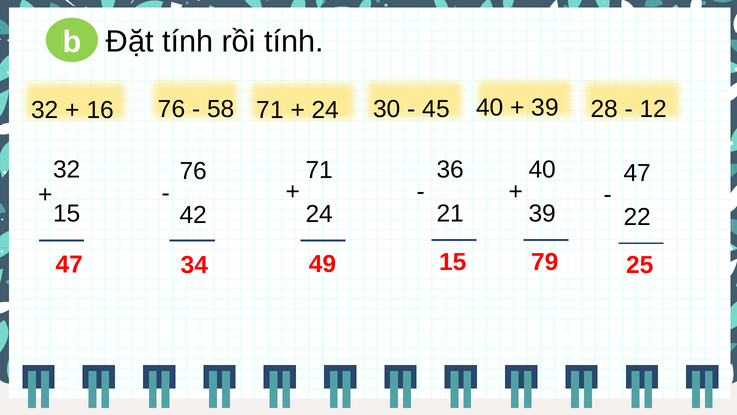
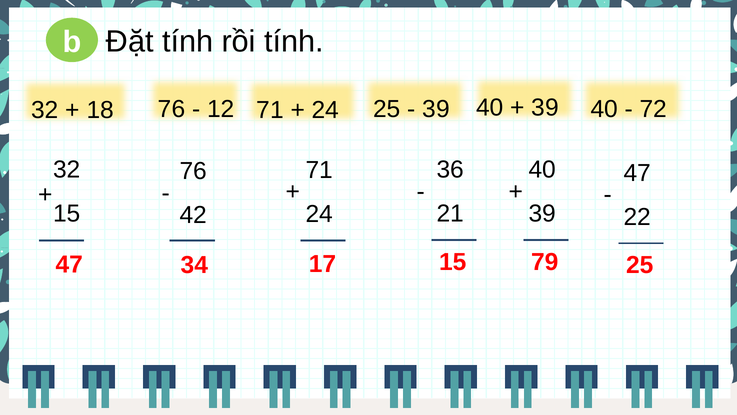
16: 16 -> 18
58: 58 -> 12
24 30: 30 -> 25
45 at (436, 109): 45 -> 39
28 at (604, 109): 28 -> 40
12: 12 -> 72
49: 49 -> 17
